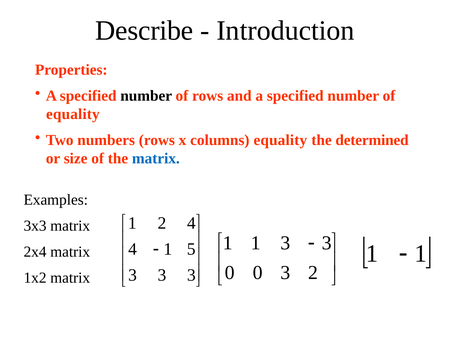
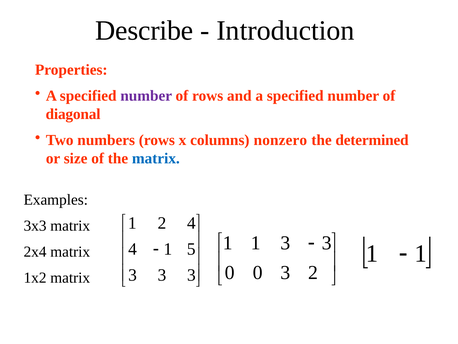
number at (146, 96) colour: black -> purple
equality at (73, 114): equality -> diagonal
columns equality: equality -> nonzero
